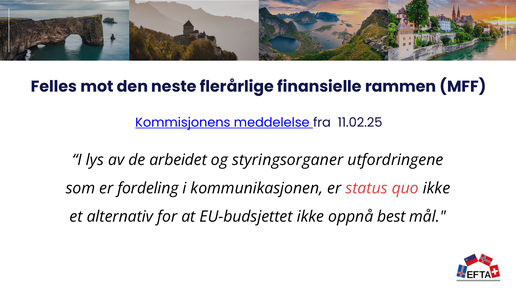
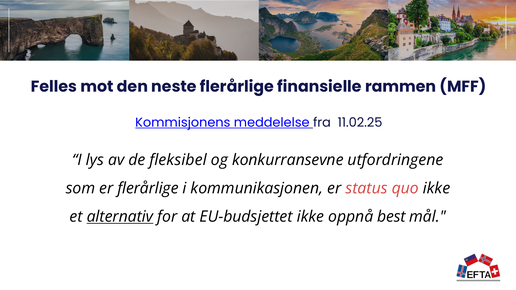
arbeidet: arbeidet -> fleksibel
styringsorganer: styringsorganer -> konkurransevne
er fordeling: fordeling -> flerårlige
alternativ underline: none -> present
